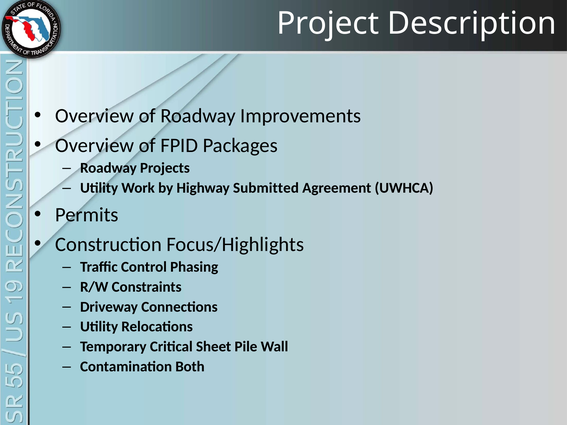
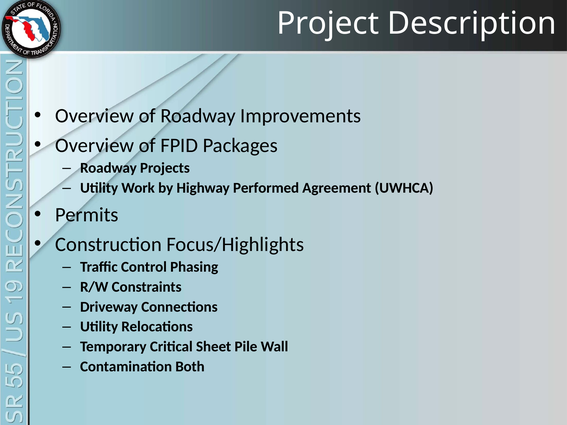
Submitted: Submitted -> Performed
